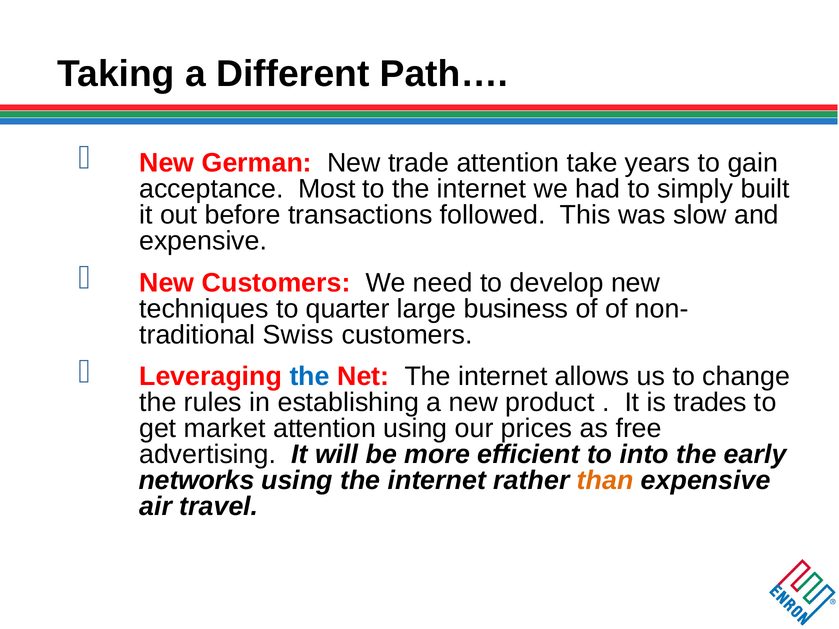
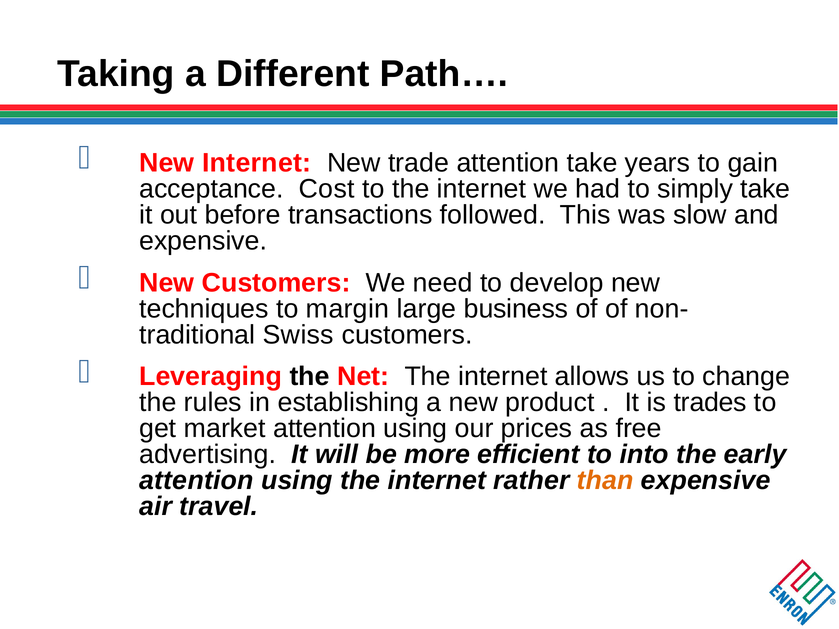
New German: German -> Internet
Most: Most -> Cost
simply built: built -> take
quarter: quarter -> margin
the at (310, 377) colour: blue -> black
networks at (197, 481): networks -> attention
